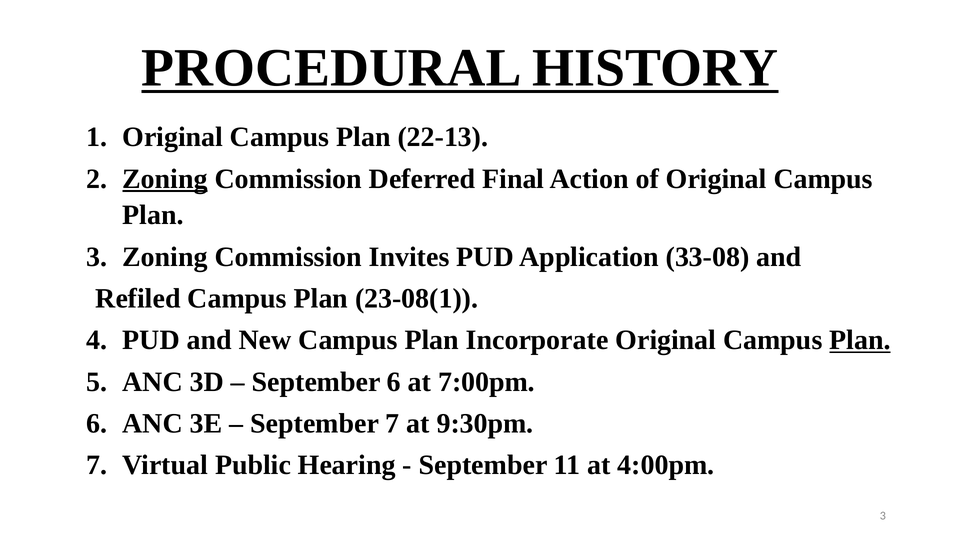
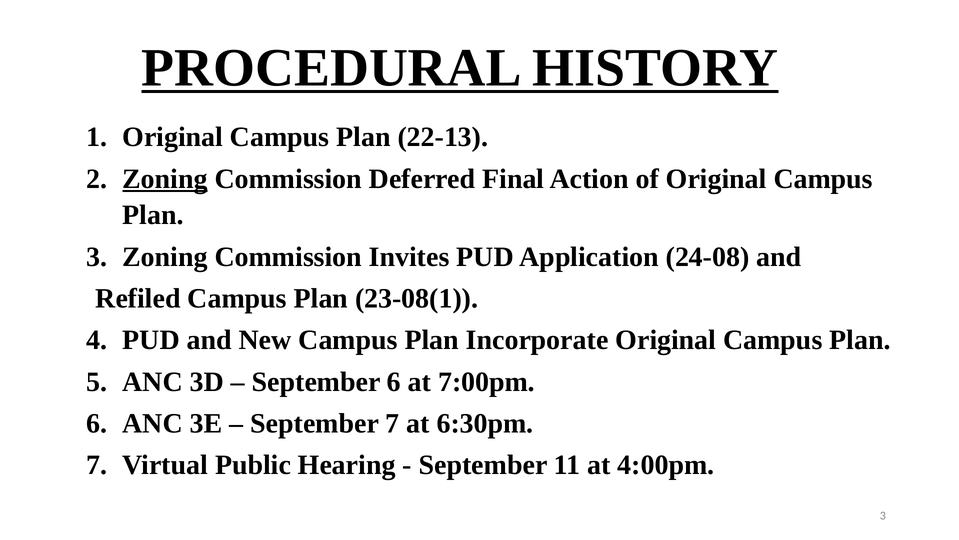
33-08: 33-08 -> 24-08
Plan at (860, 340) underline: present -> none
9:30pm: 9:30pm -> 6:30pm
